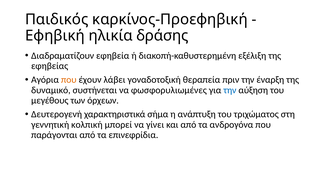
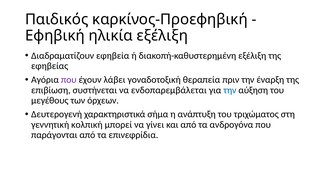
ηλικία δράσης: δράσης -> εξέλιξη
που at (69, 80) colour: orange -> purple
δυναμικό: δυναμικό -> επιβίωση
φωσφορυλιωμένες: φωσφορυλιωμένες -> ενδοπαρεμβάλεται
